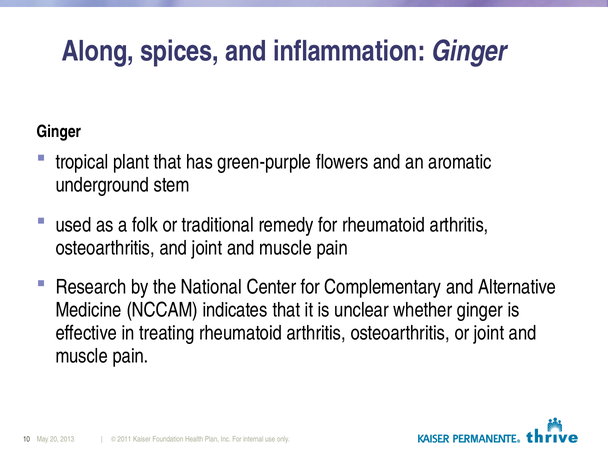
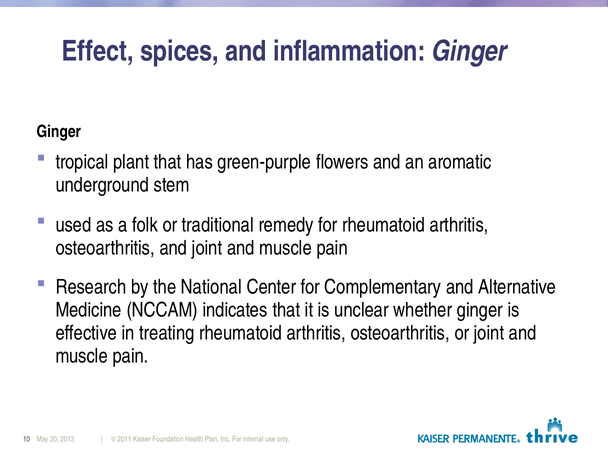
Along: Along -> Effect
